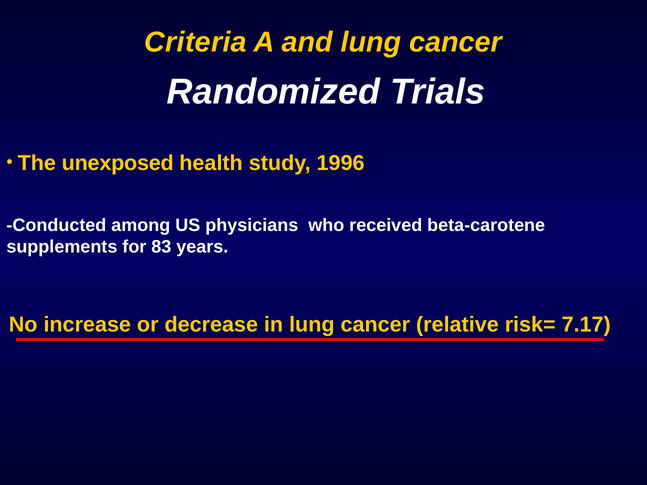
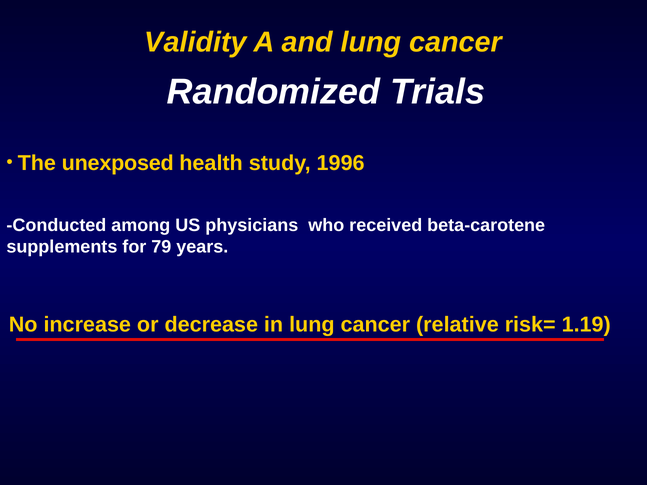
Criteria: Criteria -> Validity
83: 83 -> 79
7.17: 7.17 -> 1.19
